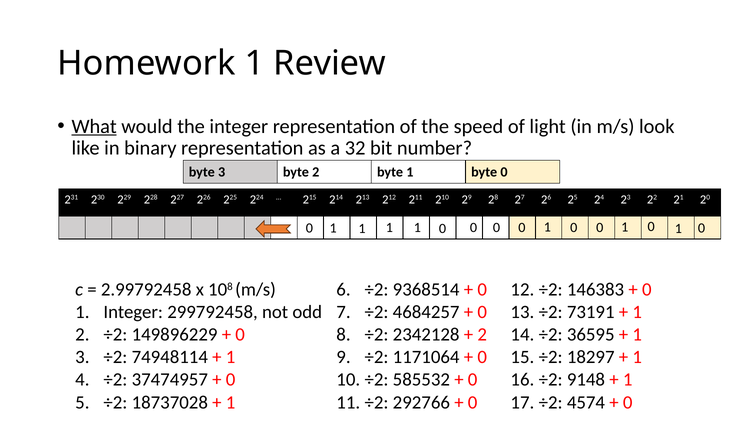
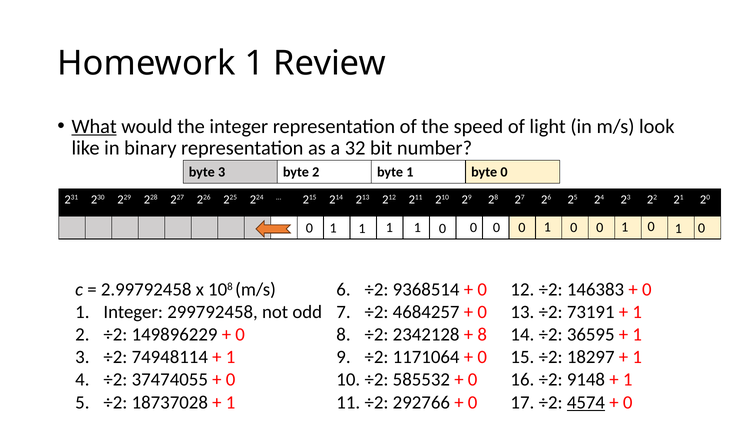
2 at (482, 335): 2 -> 8
37474957: 37474957 -> 37474055
4574 underline: none -> present
